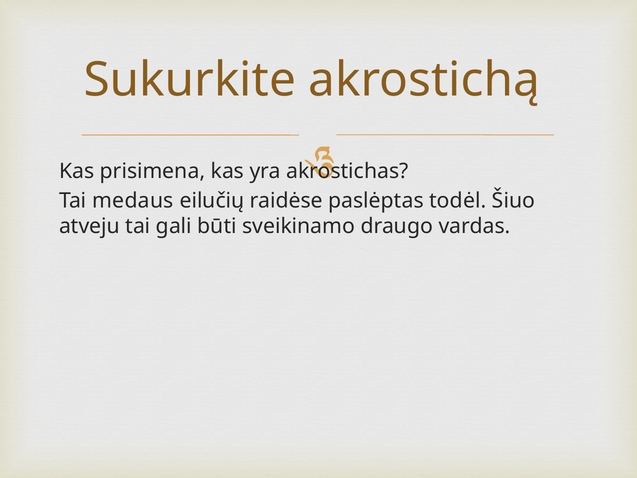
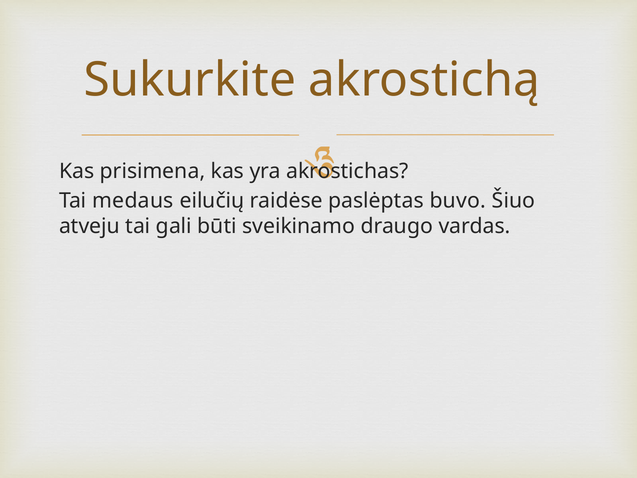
todėl: todėl -> buvo
